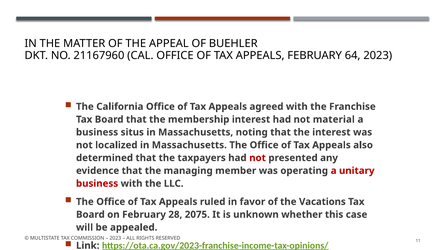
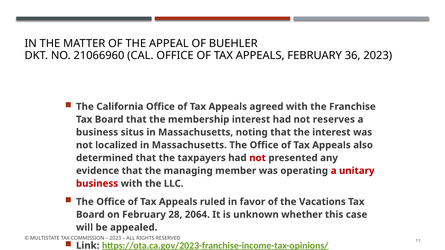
21167960: 21167960 -> 21066960
64: 64 -> 36
material: material -> reserves
2075: 2075 -> 2064
